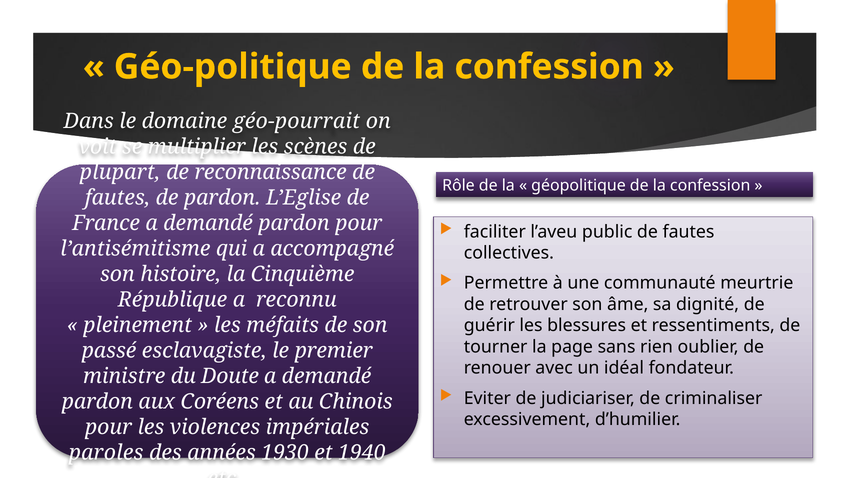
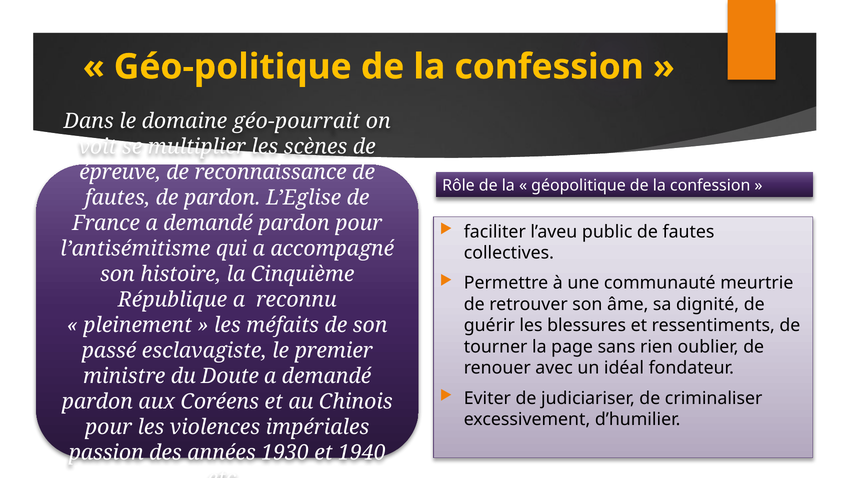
plupart: plupart -> épreuve
paroles: paroles -> passion
